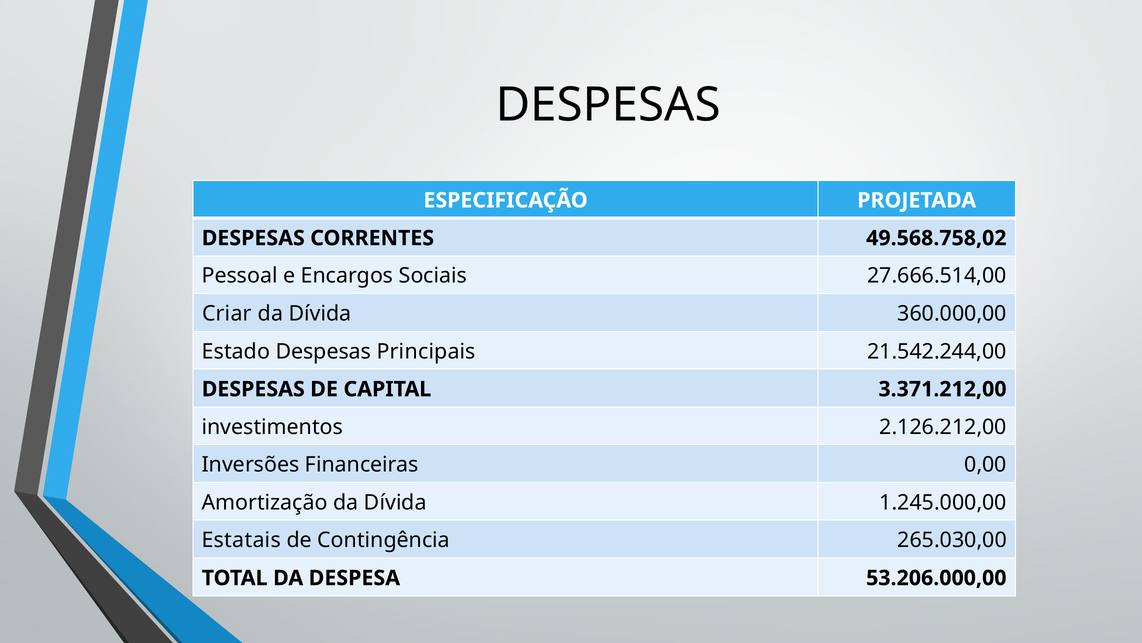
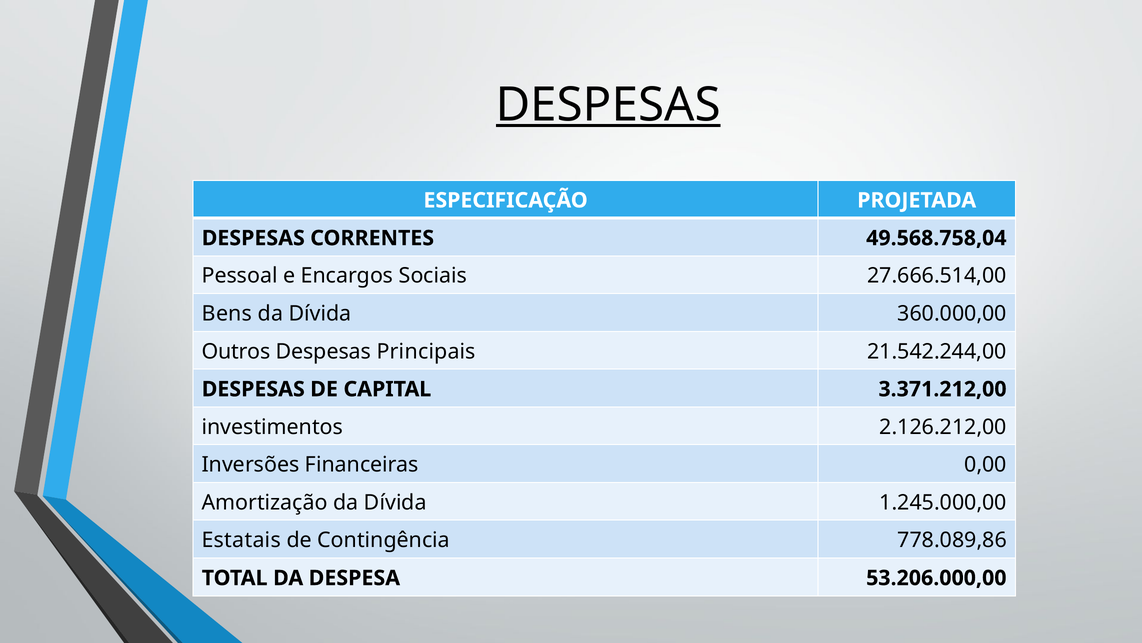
DESPESAS at (608, 105) underline: none -> present
49.568.758,02: 49.568.758,02 -> 49.568.758,04
Criar: Criar -> Bens
Estado: Estado -> Outros
265.030,00: 265.030,00 -> 778.089,86
